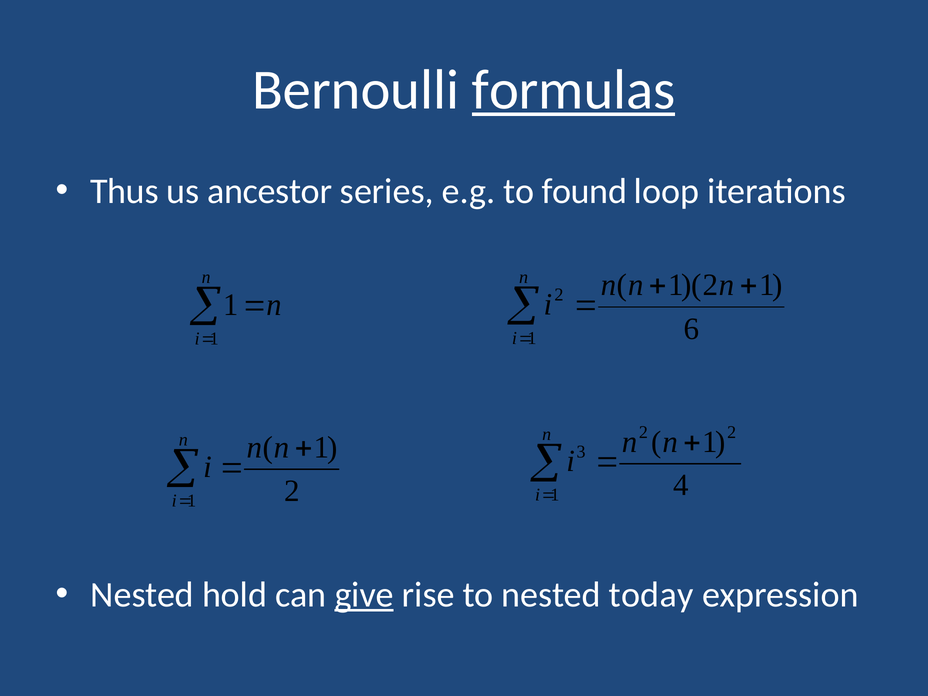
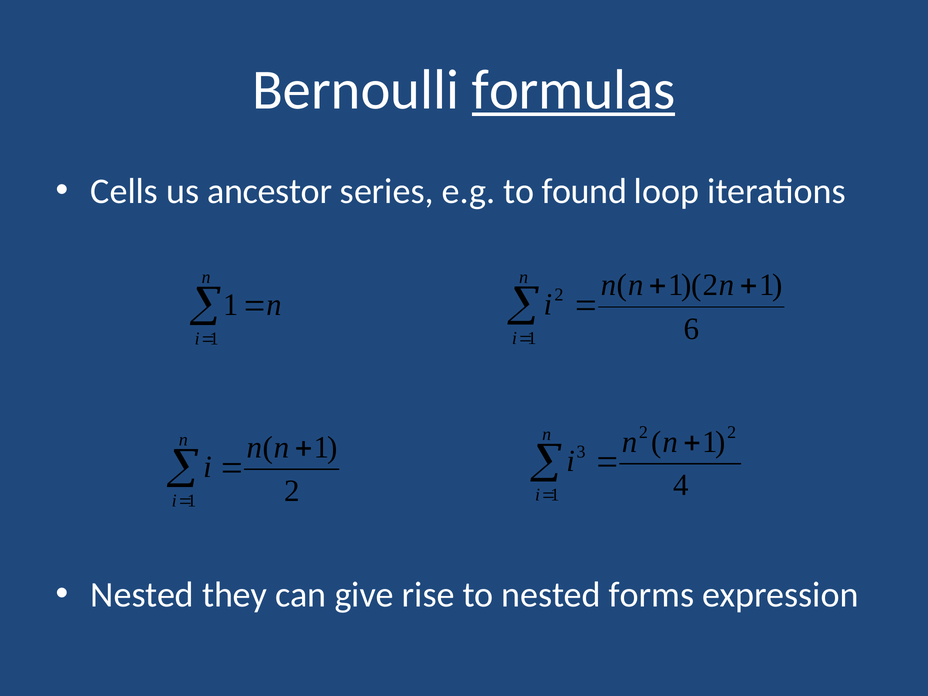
Thus: Thus -> Cells
hold: hold -> they
give underline: present -> none
today: today -> forms
